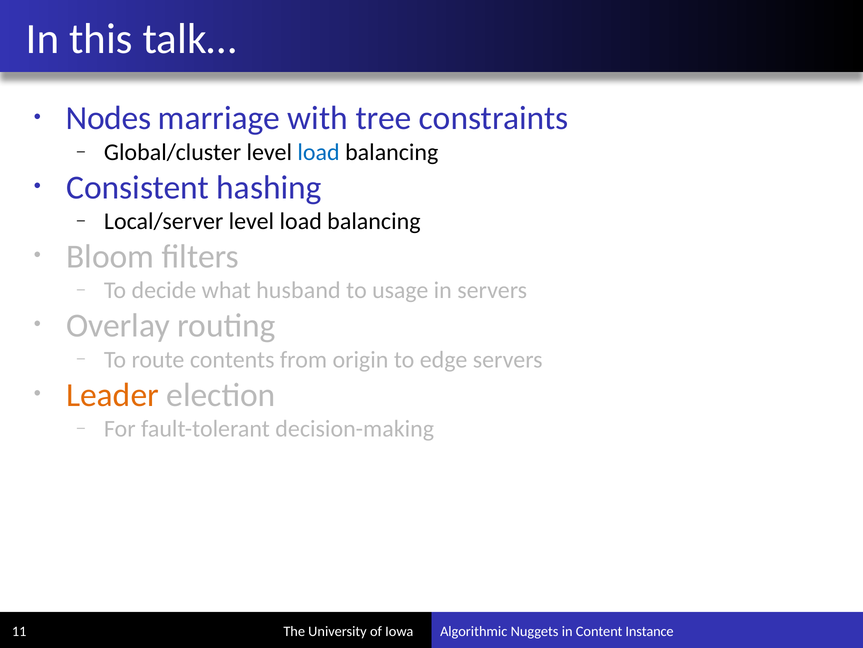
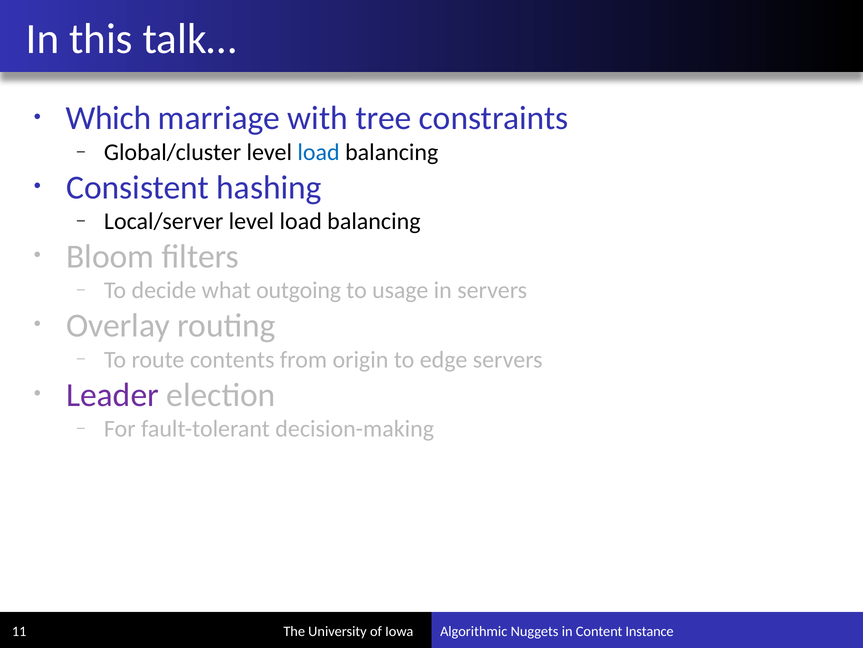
Nodes: Nodes -> Which
husband: husband -> outgoing
Leader colour: orange -> purple
